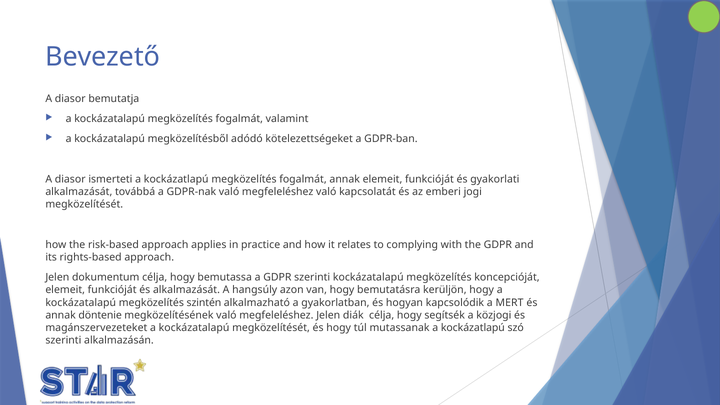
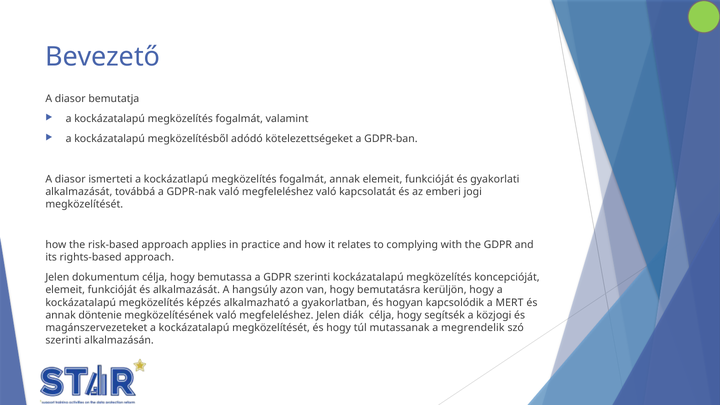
szintén: szintén -> képzés
mutassanak a kockázatlapú: kockázatlapú -> megrendelik
